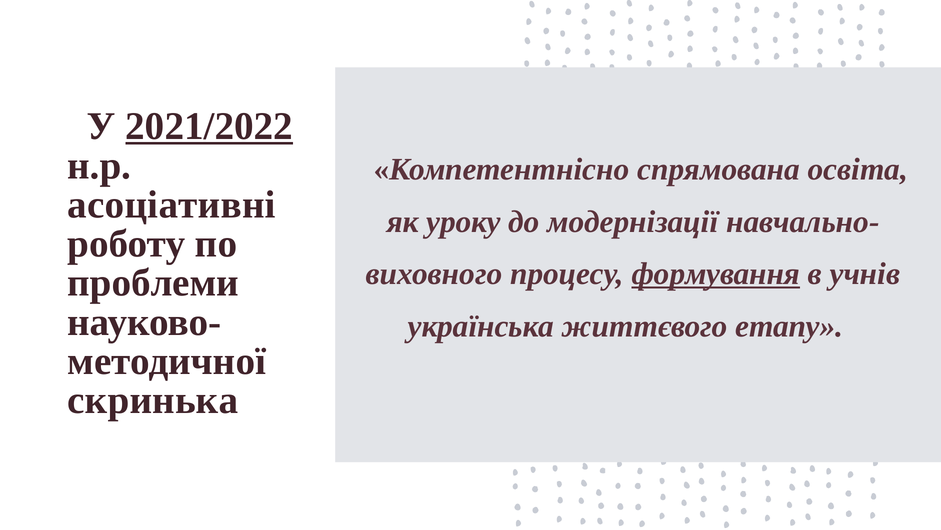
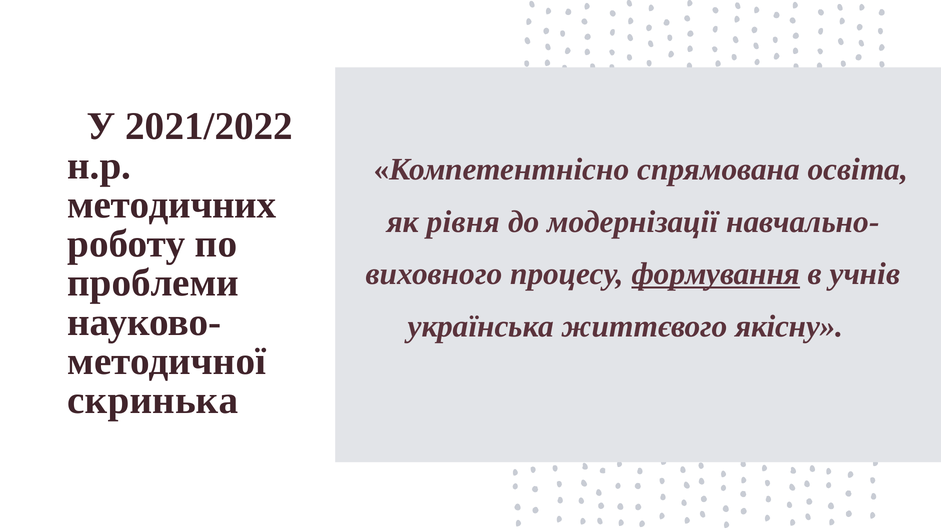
2021/2022 underline: present -> none
асоціативні: асоціативні -> методичних
уроку: уроку -> рівня
етапу: етапу -> якісну
